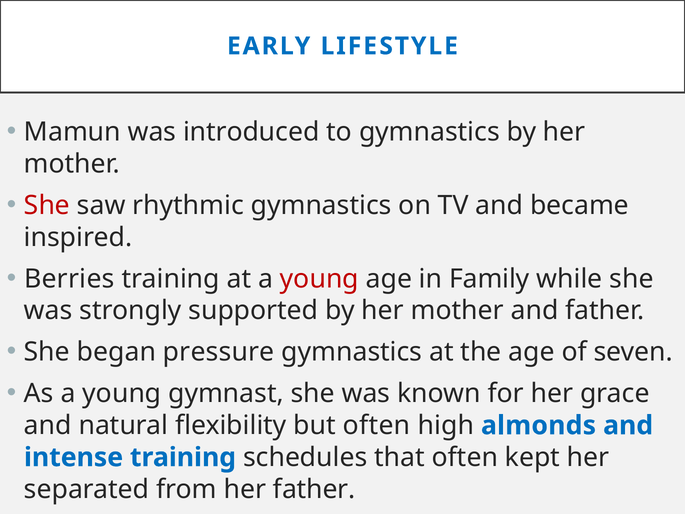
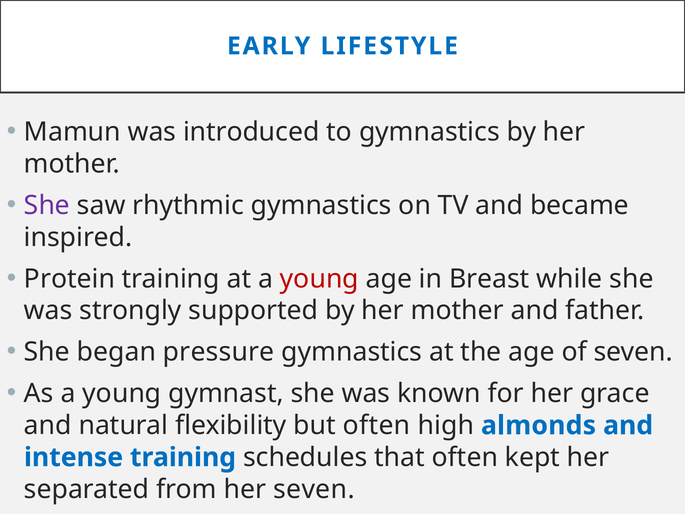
She at (47, 205) colour: red -> purple
Berries: Berries -> Protein
Family: Family -> Breast
her father: father -> seven
